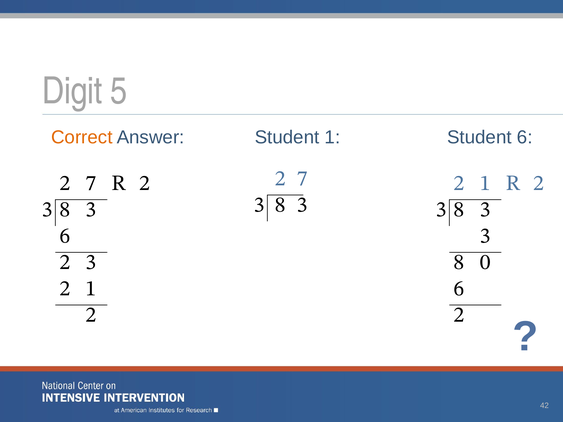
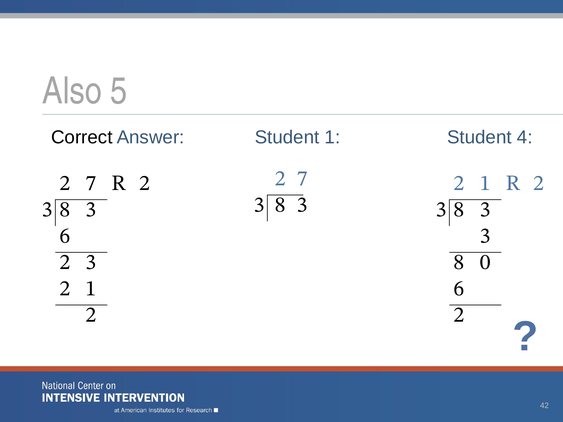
Digit: Digit -> Also
Correct colour: orange -> black
Student 6: 6 -> 4
